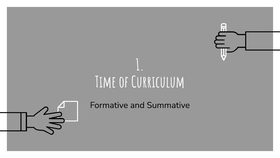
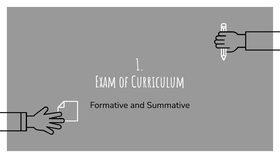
Time: Time -> Exam
